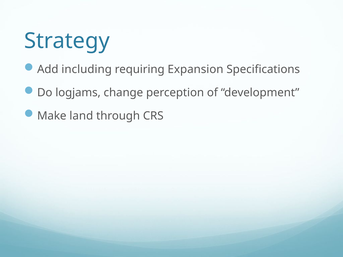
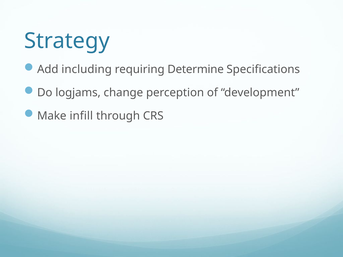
Expansion: Expansion -> Determine
land: land -> infill
